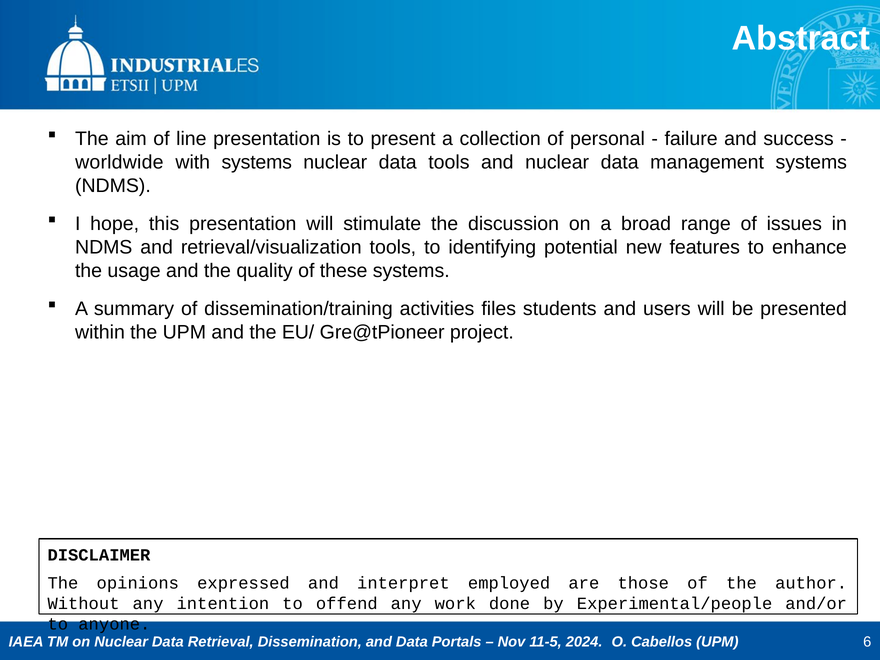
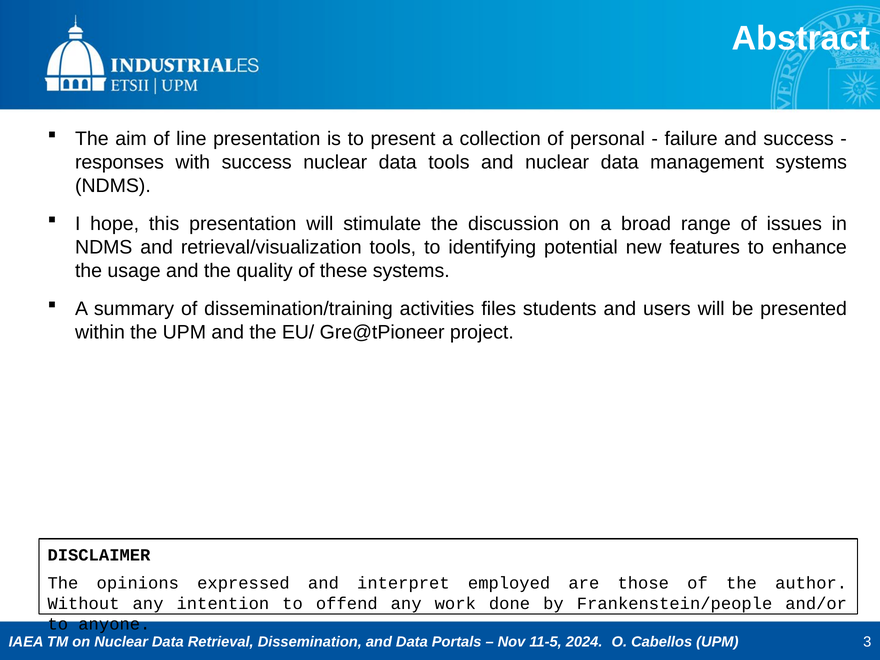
worldwide: worldwide -> responses
with systems: systems -> success
Experimental/people: Experimental/people -> Frankenstein/people
6: 6 -> 3
